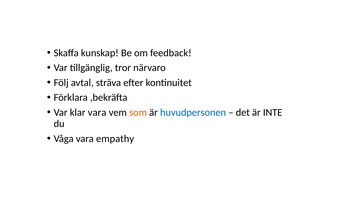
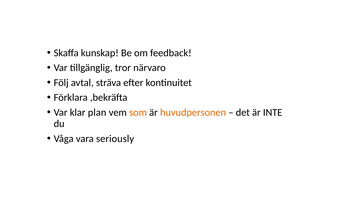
klar vara: vara -> plan
huvudpersonen colour: blue -> orange
empathy: empathy -> seriously
